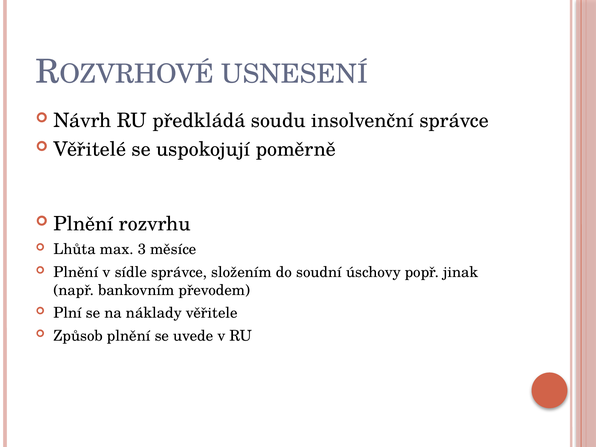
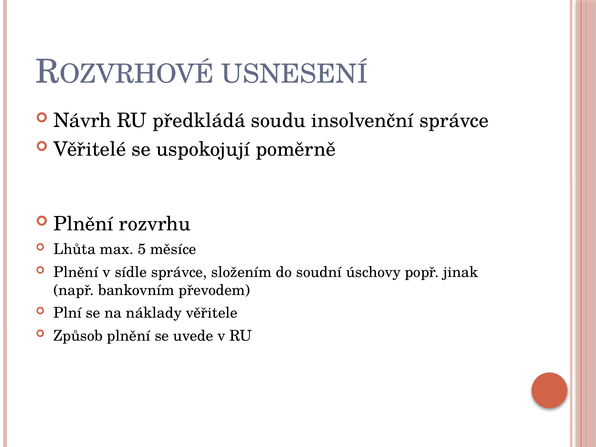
3: 3 -> 5
